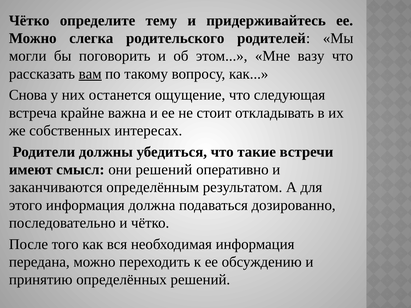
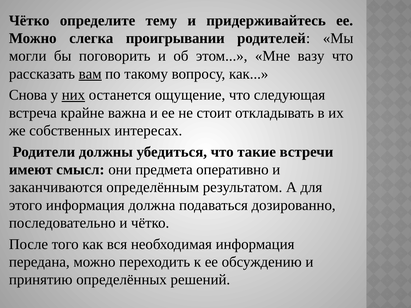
родительского: родительского -> проигрывании
них underline: none -> present
они решений: решений -> предмета
